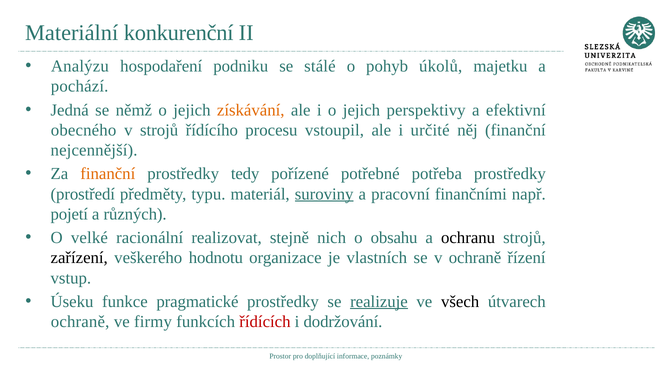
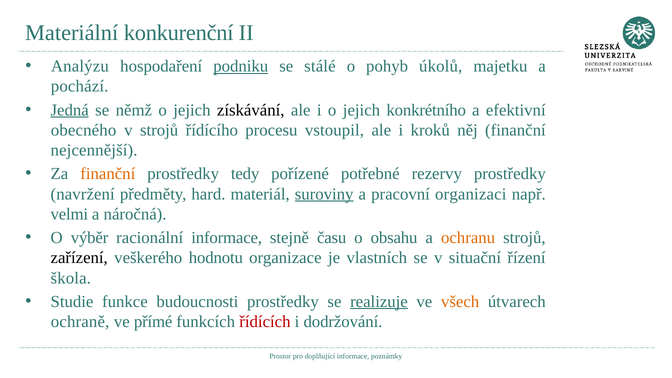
podniku underline: none -> present
Jedná underline: none -> present
získávání colour: orange -> black
perspektivy: perspektivy -> konkrétního
určité: určité -> kroků
potřeba: potřeba -> rezervy
prostředí: prostředí -> navržení
typu: typu -> hard
finančními: finančními -> organizaci
pojetí: pojetí -> velmi
různých: různých -> náročná
velké: velké -> výběr
racionální realizovat: realizovat -> informace
nich: nich -> času
ochranu colour: black -> orange
v ochraně: ochraně -> situační
vstup: vstup -> škola
Úseku: Úseku -> Studie
pragmatické: pragmatické -> budoucnosti
všech colour: black -> orange
firmy: firmy -> přímé
